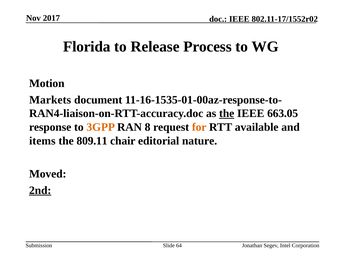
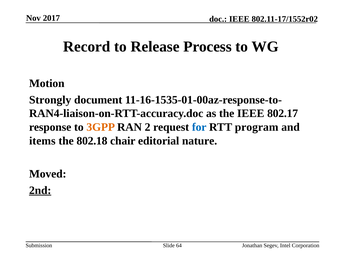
Florida: Florida -> Record
Markets: Markets -> Strongly
the at (227, 114) underline: present -> none
663.05: 663.05 -> 802.17
8: 8 -> 2
for colour: orange -> blue
available: available -> program
809.11: 809.11 -> 802.18
